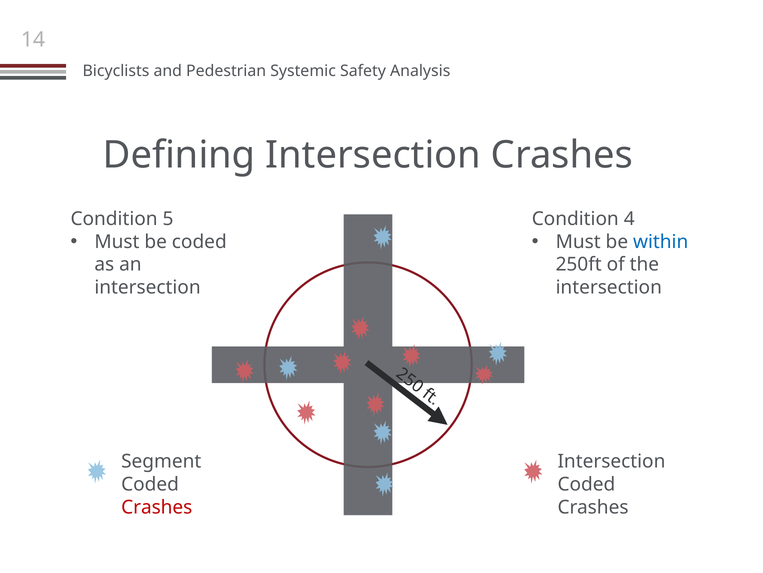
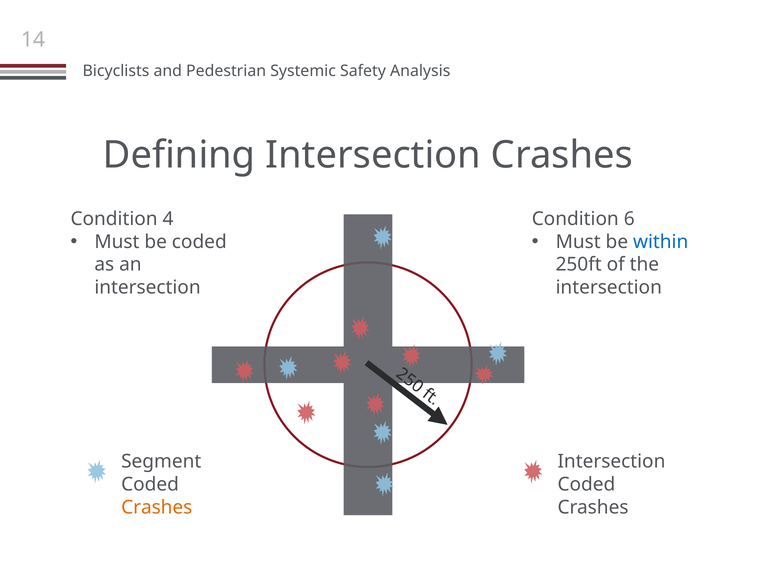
Condition 5: 5 -> 4
4: 4 -> 6
Crashes at (157, 507) colour: red -> orange
